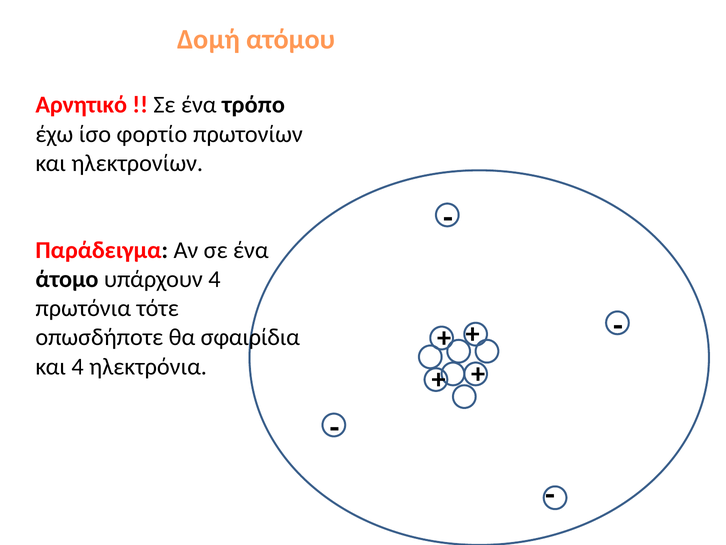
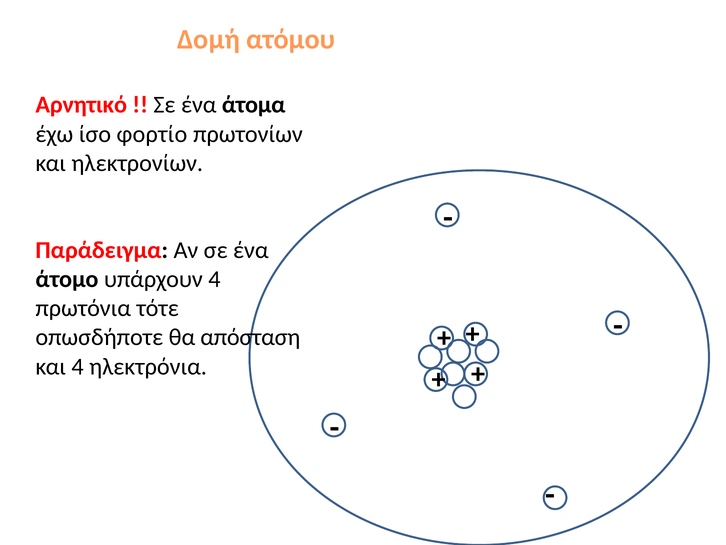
τρόπο: τρόπο -> άτομα
σφαιρίδια: σφαιρίδια -> απόσταση
